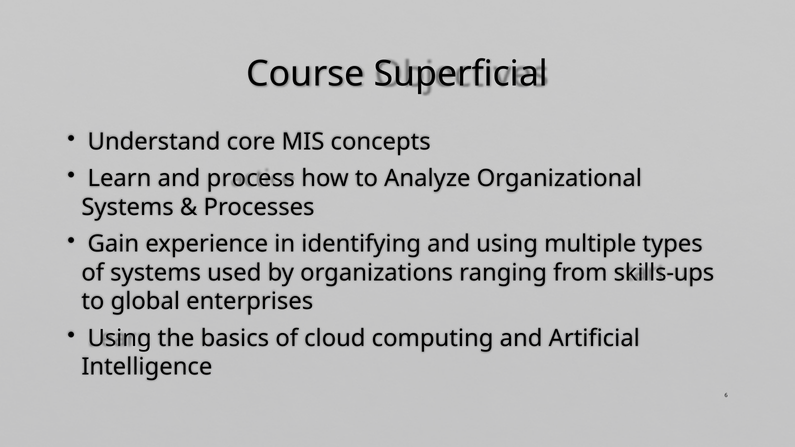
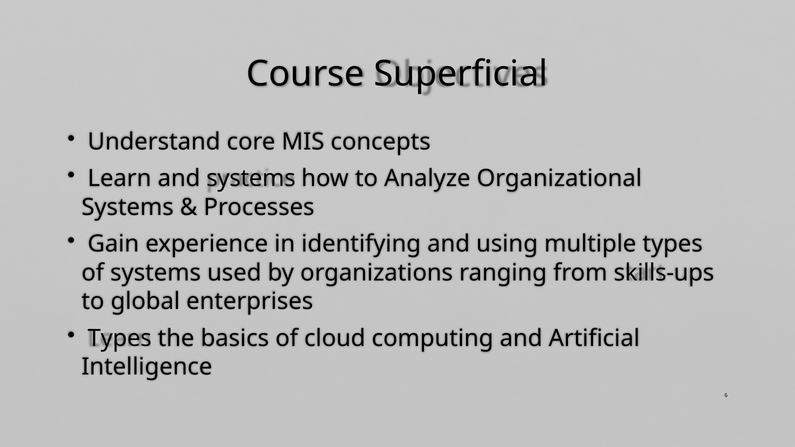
and process: process -> systems
Using at (120, 338): Using -> Types
